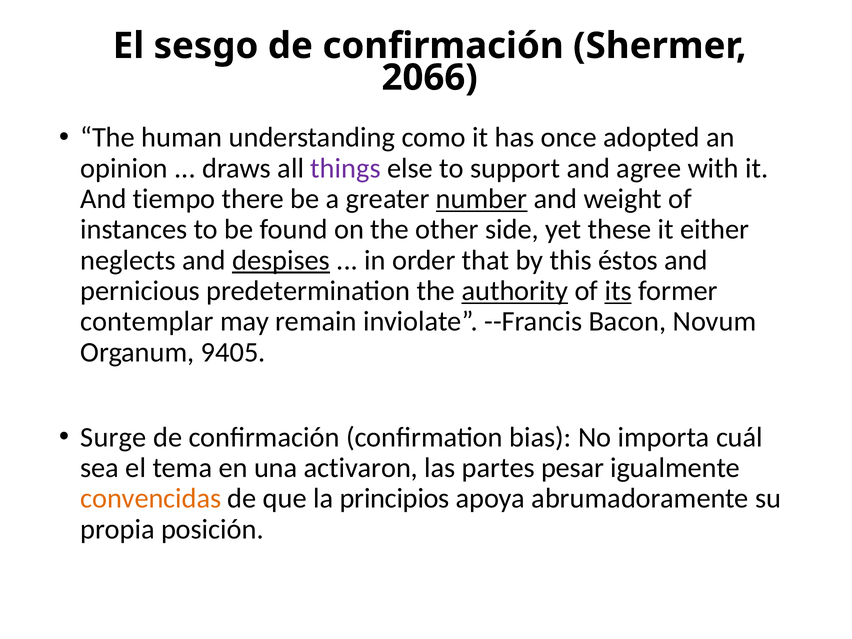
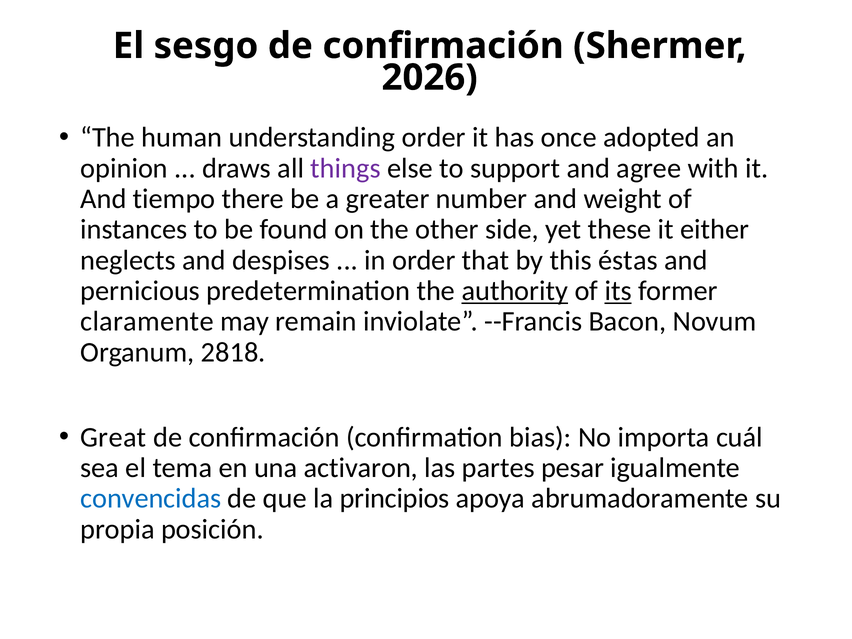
2066: 2066 -> 2026
understanding como: como -> order
number underline: present -> none
despises underline: present -> none
éstos: éstos -> éstas
contemplar: contemplar -> claramente
9405: 9405 -> 2818
Surge: Surge -> Great
convencidas colour: orange -> blue
